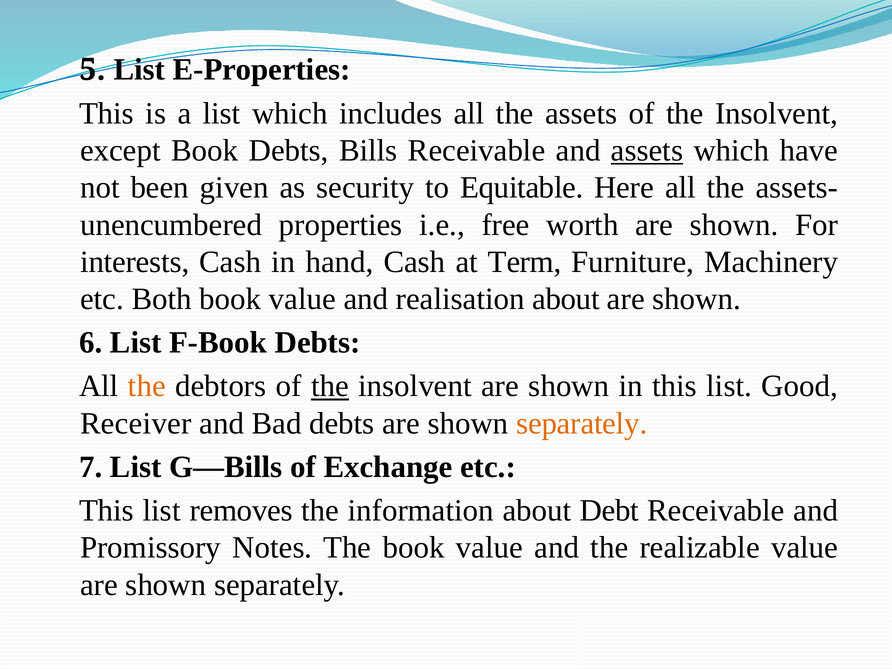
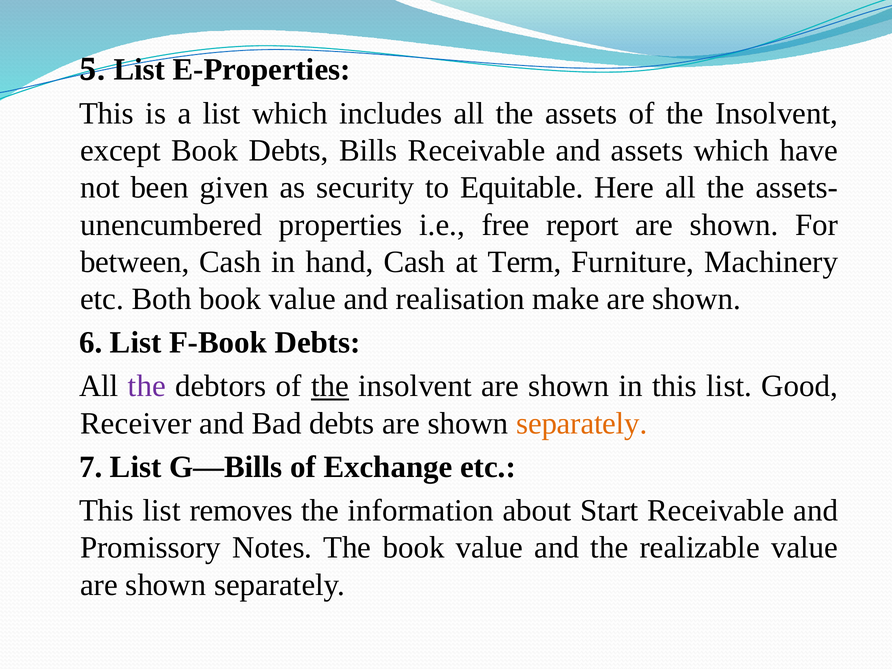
assets at (647, 150) underline: present -> none
worth: worth -> report
interests: interests -> between
realisation about: about -> make
the at (147, 386) colour: orange -> purple
Debt: Debt -> Start
